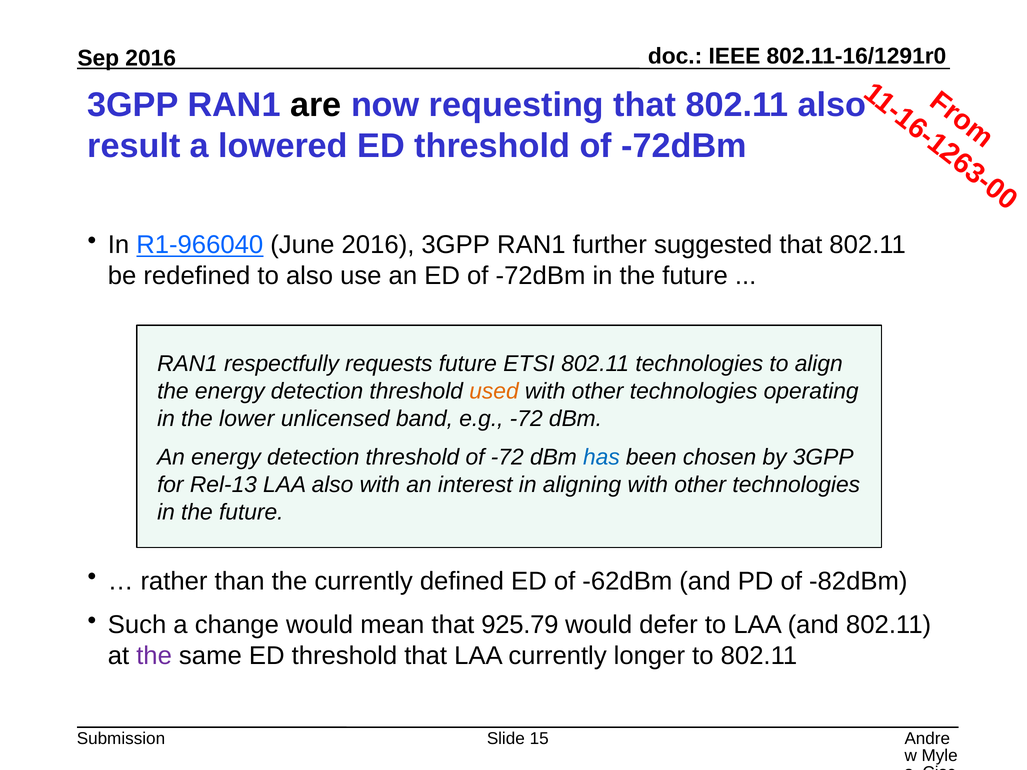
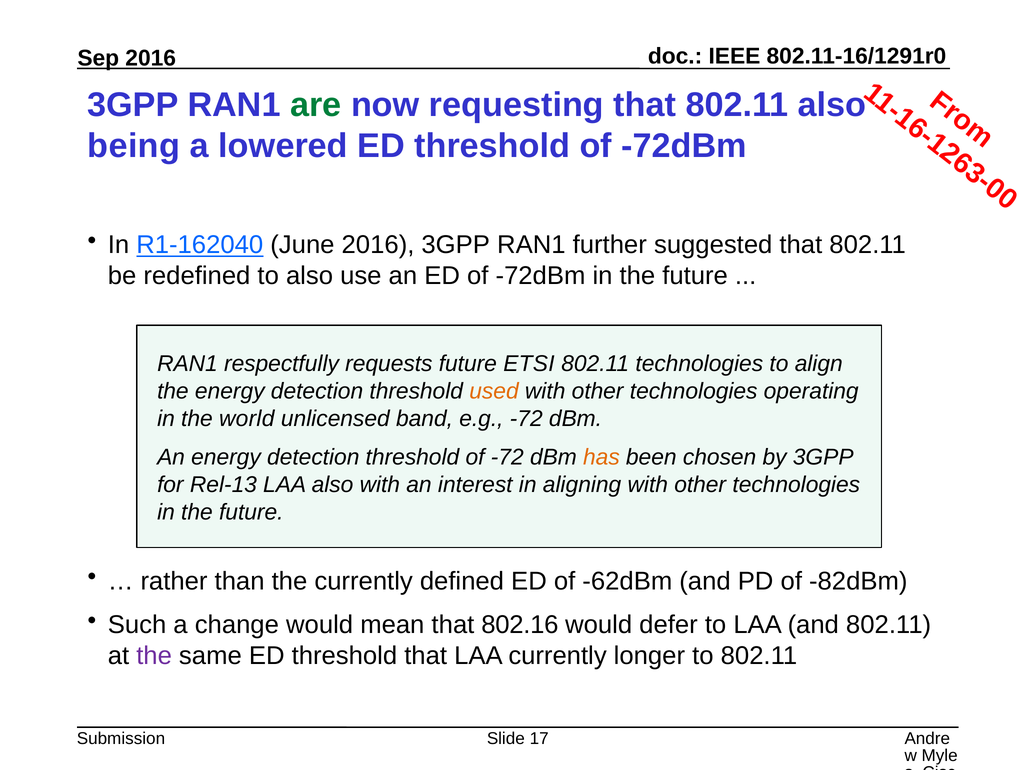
are colour: black -> green
result: result -> being
R1-966040: R1-966040 -> R1-162040
lower: lower -> world
has colour: blue -> orange
925.79: 925.79 -> 802.16
15: 15 -> 17
